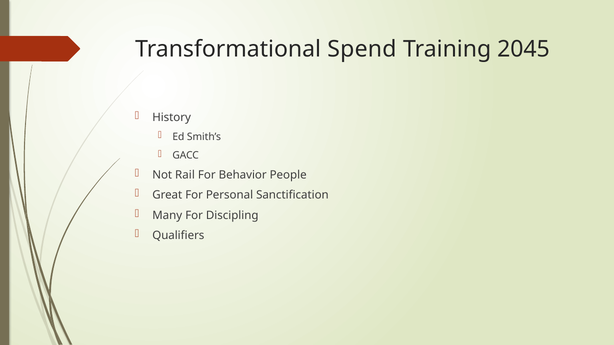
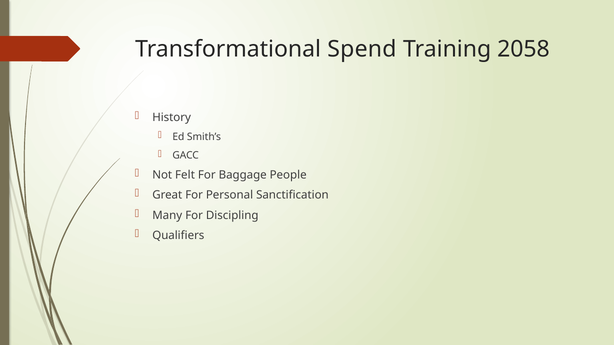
2045: 2045 -> 2058
Rail: Rail -> Felt
Behavior: Behavior -> Baggage
